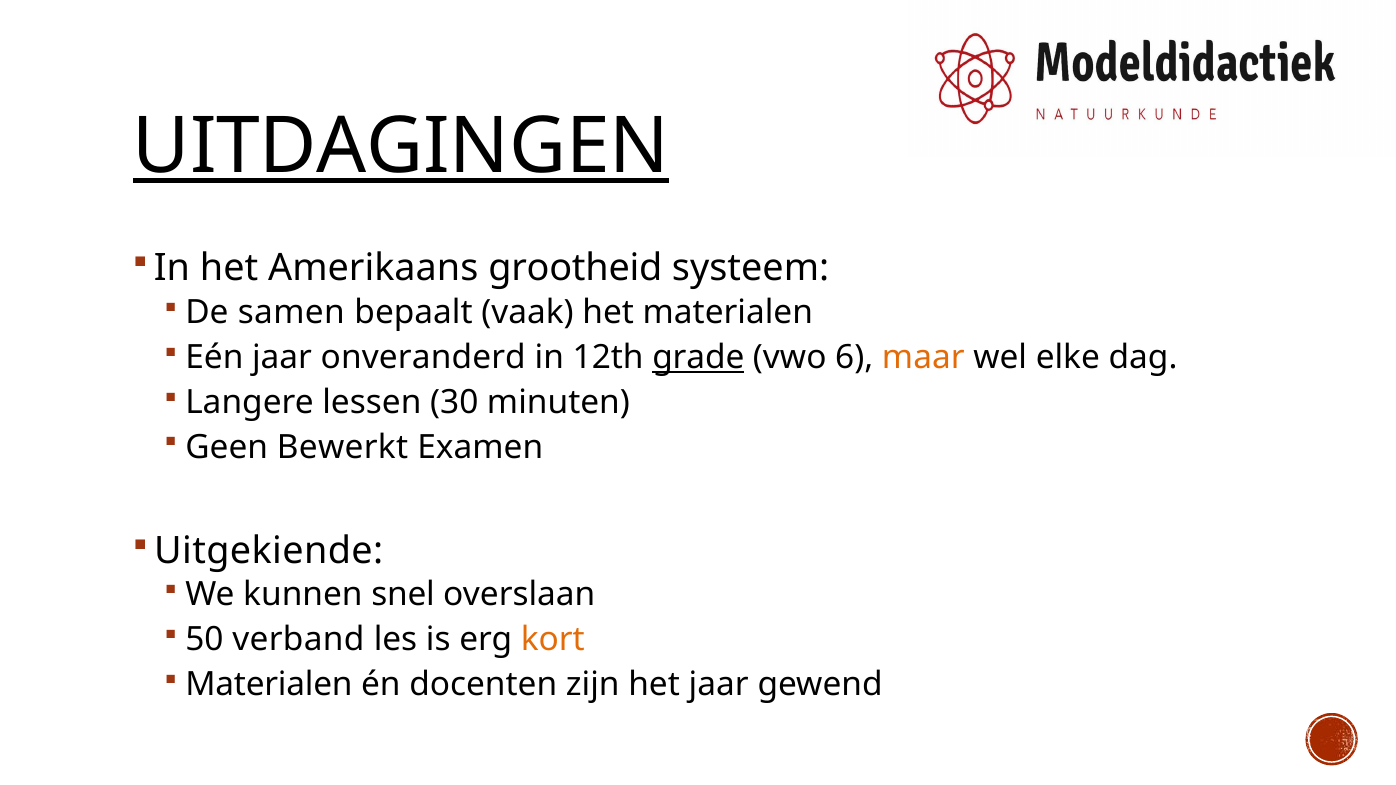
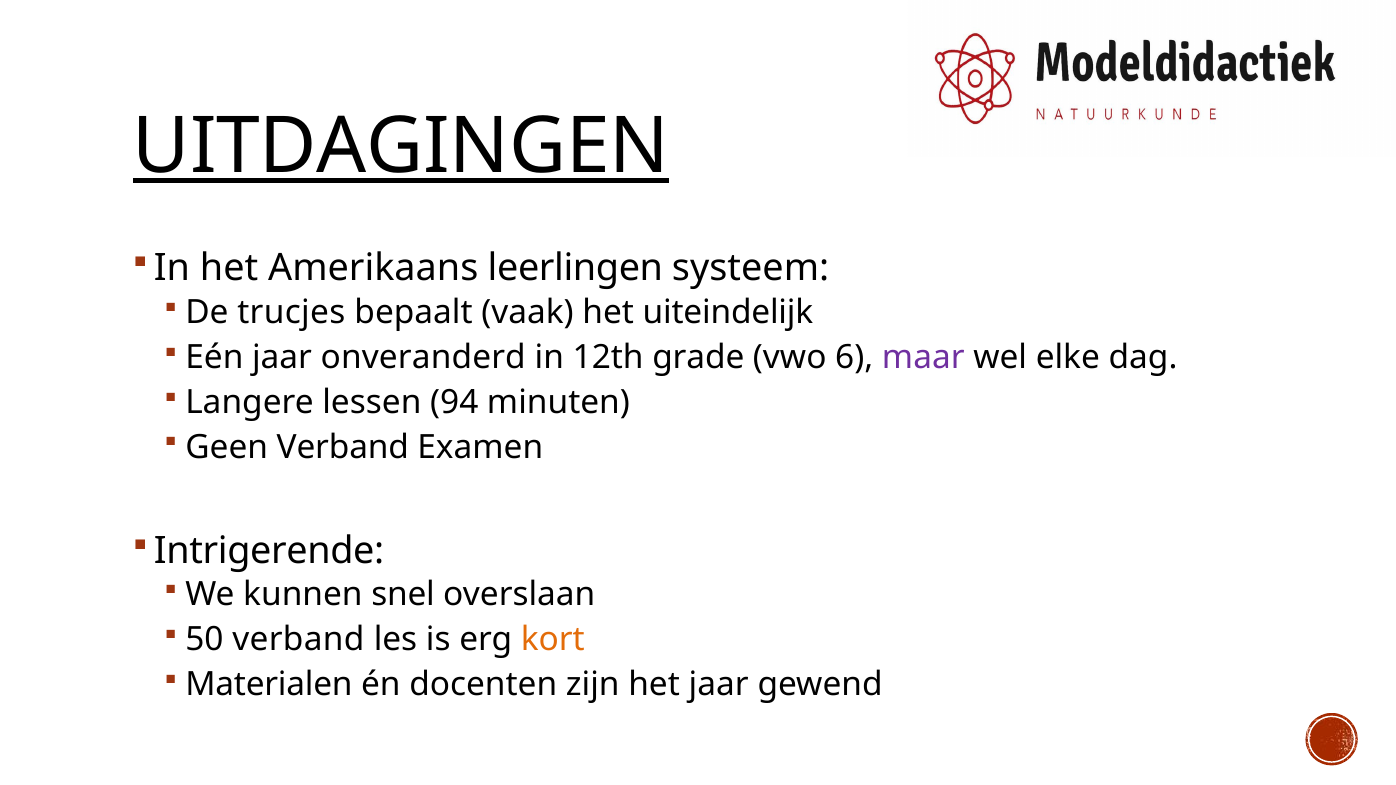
grootheid: grootheid -> leerlingen
samen: samen -> trucjes
het materialen: materialen -> uiteindelijk
grade underline: present -> none
maar colour: orange -> purple
30: 30 -> 94
Geen Bewerkt: Bewerkt -> Verband
Uitgekiende: Uitgekiende -> Intrigerende
